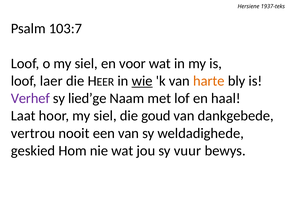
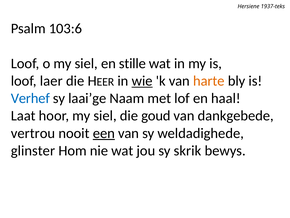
103:7: 103:7 -> 103:6
voor: voor -> stille
Verhef colour: purple -> blue
lied’ge: lied’ge -> laai’ge
een underline: none -> present
geskied: geskied -> glinster
vuur: vuur -> skrik
